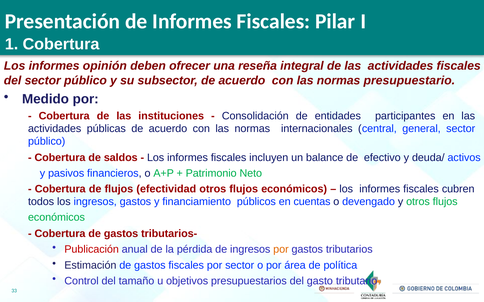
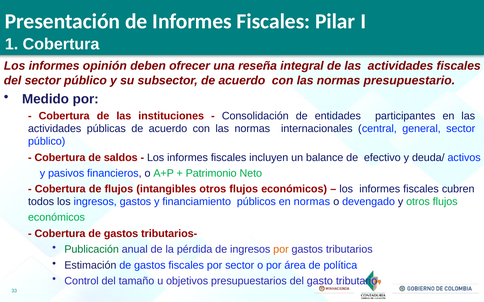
efectividad: efectividad -> intangibles
en cuentas: cuentas -> normas
Publicación colour: red -> green
